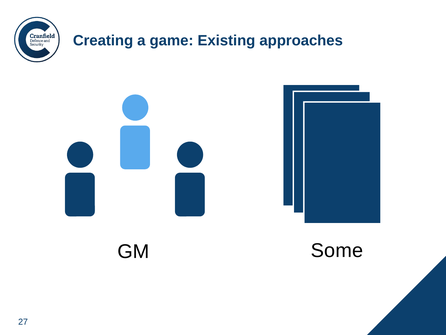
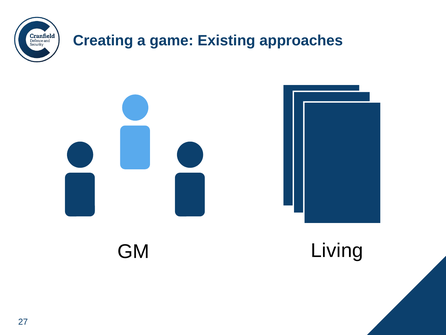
Some: Some -> Living
